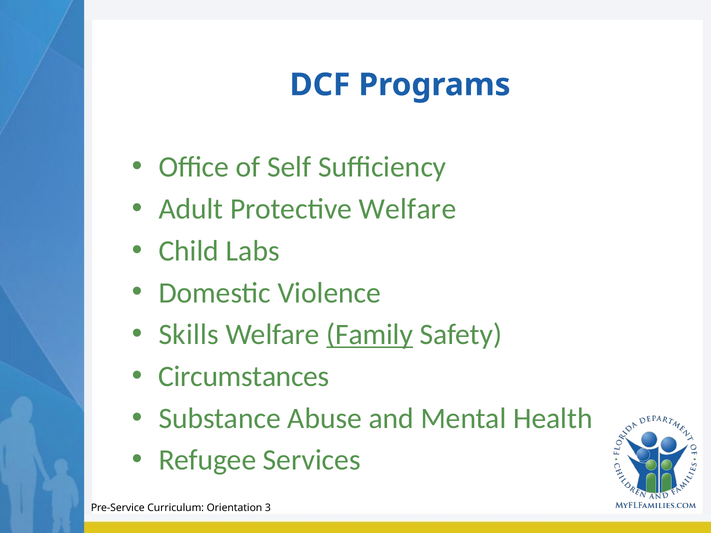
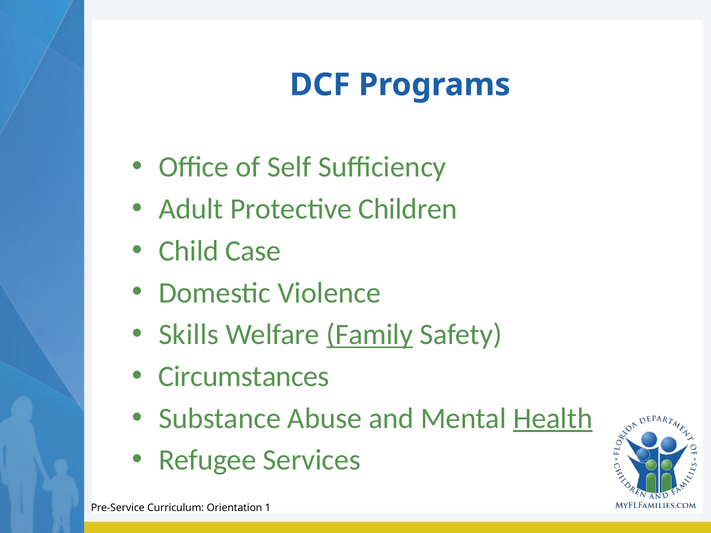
Protective Welfare: Welfare -> Children
Labs: Labs -> Case
Health underline: none -> present
3: 3 -> 1
